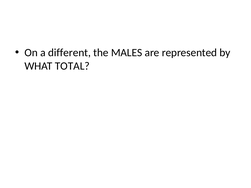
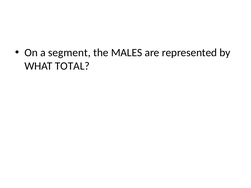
different: different -> segment
